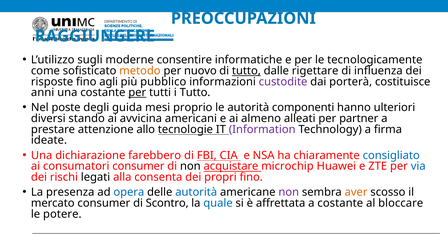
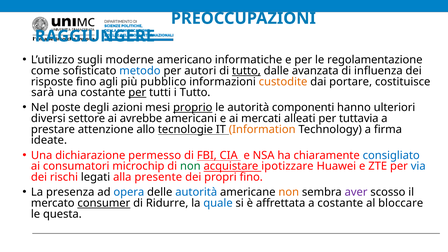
consentire: consentire -> americano
tecnologicamente: tecnologicamente -> regolamentazione
metodo colour: orange -> blue
nuovo: nuovo -> autori
rigettare: rigettare -> avanzata
custodite colour: purple -> orange
porterà: porterà -> portare
anni: anni -> sarà
guida: guida -> azioni
proprio underline: none -> present
stando: stando -> settore
avvicina: avvicina -> avrebbe
almeno: almeno -> mercati
partner: partner -> tuttavia
Information colour: purple -> orange
farebbero: farebbero -> permesso
consumatori consumer: consumer -> microchip
non at (190, 166) colour: black -> green
microchip: microchip -> ipotizzare
consenta: consenta -> presente
non at (289, 192) colour: purple -> orange
aver colour: orange -> purple
consumer at (104, 203) underline: none -> present
Scontro: Scontro -> Ridurre
potere: potere -> questa
